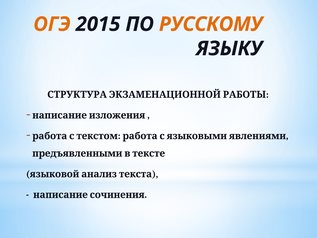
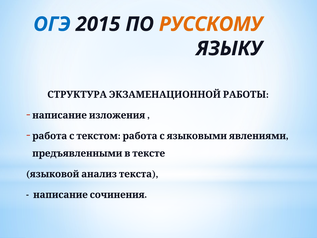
ОГЭ colour: orange -> blue
